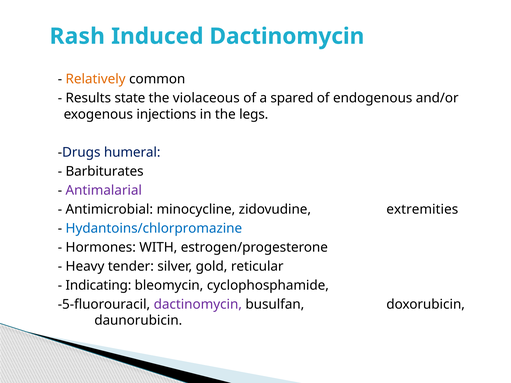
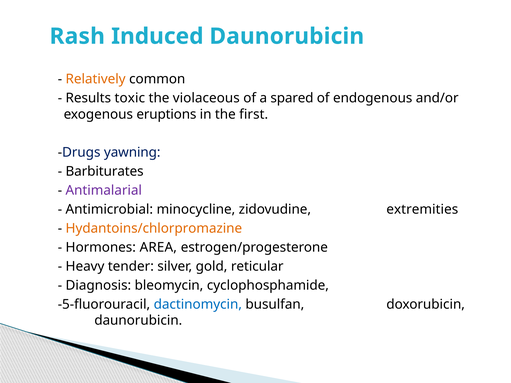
Induced Dactinomycin: Dactinomycin -> Daunorubicin
state: state -> toxic
injections: injections -> eruptions
legs: legs -> first
humeral: humeral -> yawning
Hydantoins/chlorpromazine colour: blue -> orange
WITH: WITH -> AREA
Indicating: Indicating -> Diagnosis
dactinomycin at (198, 305) colour: purple -> blue
